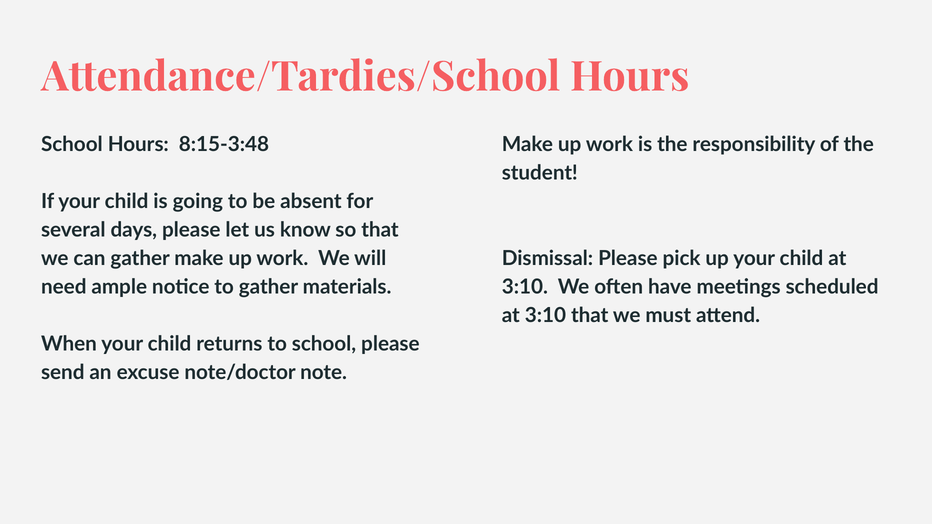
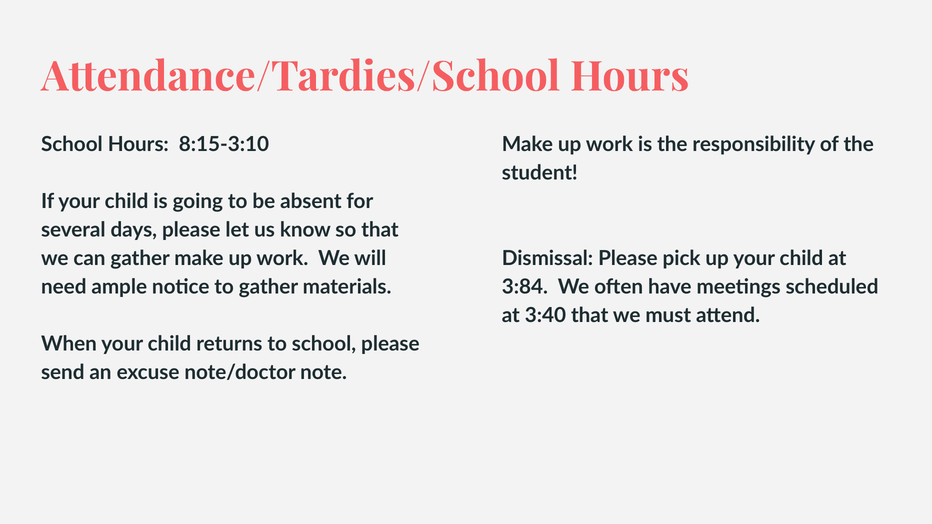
8:15-3:48: 8:15-3:48 -> 8:15-3:10
3:10 at (525, 287): 3:10 -> 3:84
3:10 at (545, 316): 3:10 -> 3:40
